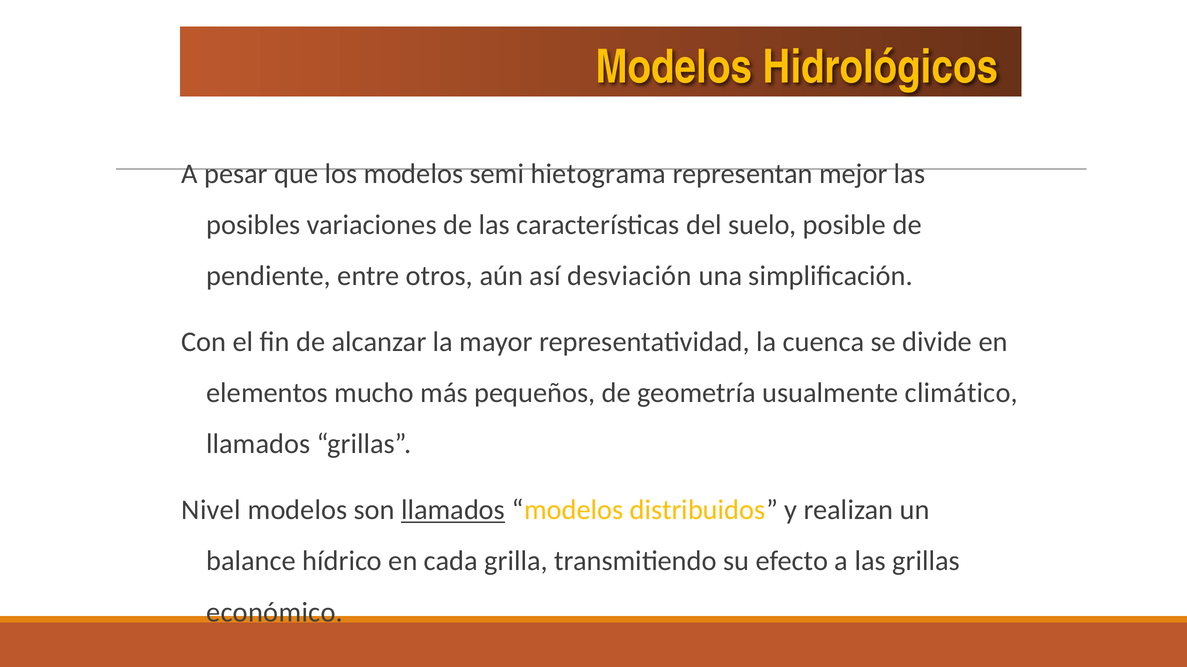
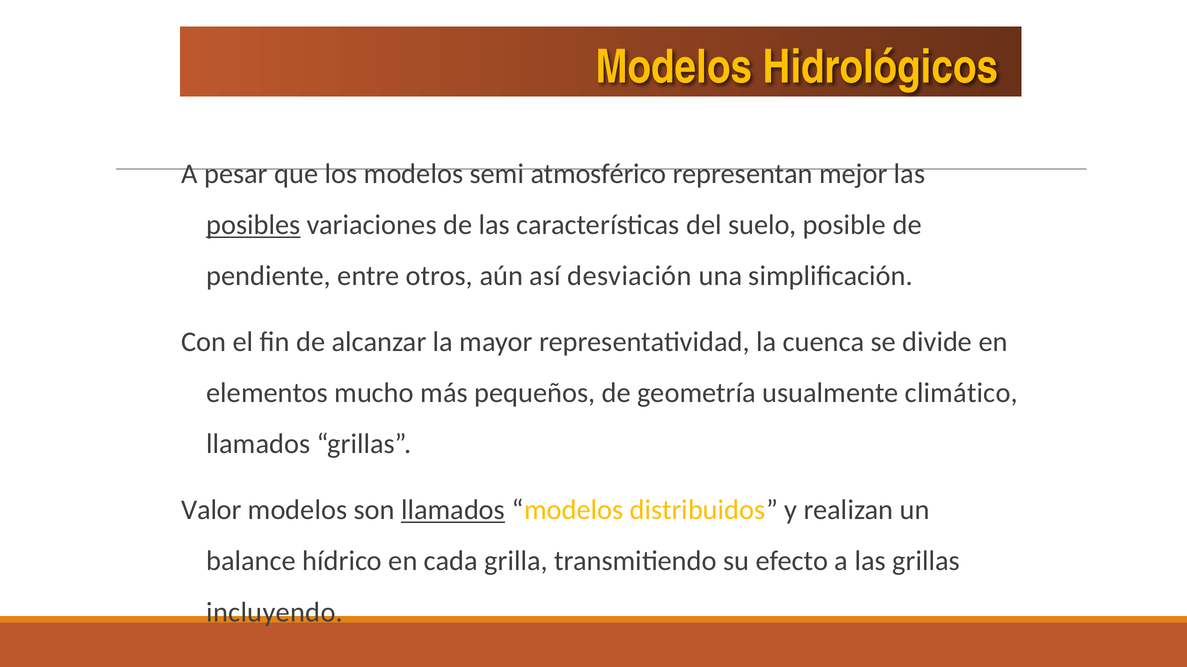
hietograma: hietograma -> atmosférico
posibles underline: none -> present
Nivel: Nivel -> Valor
económico: económico -> incluyendo
